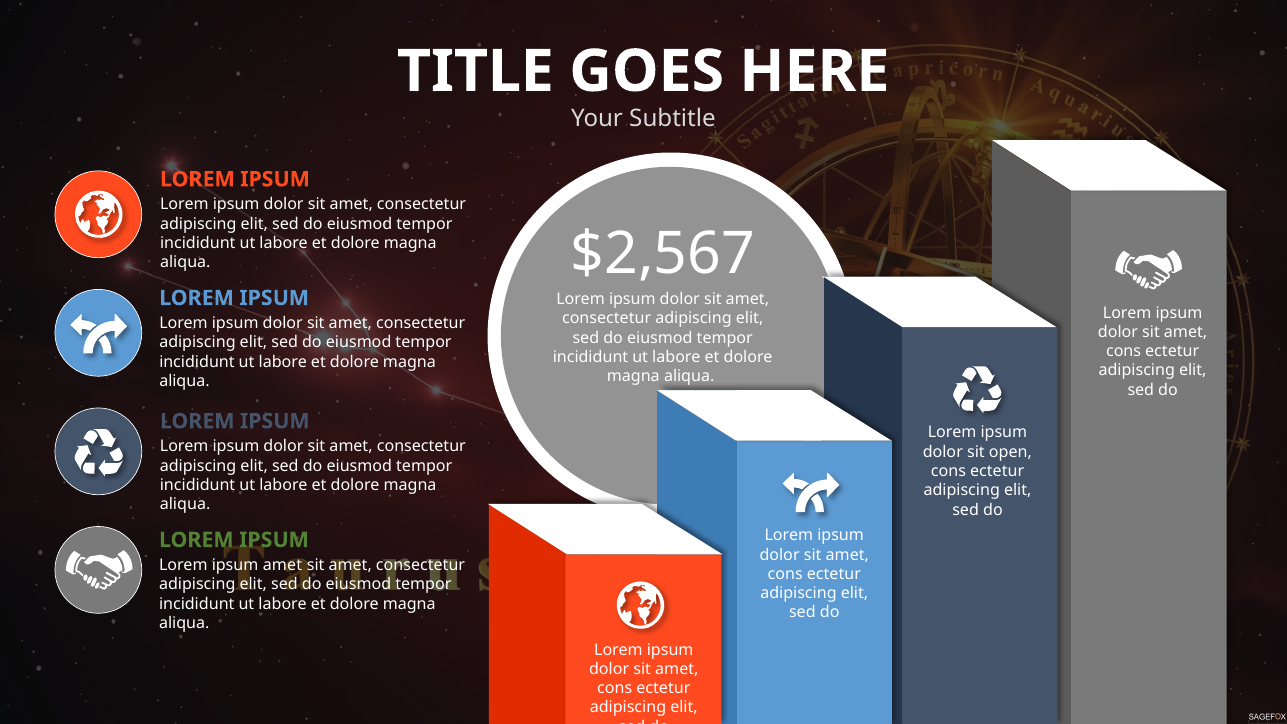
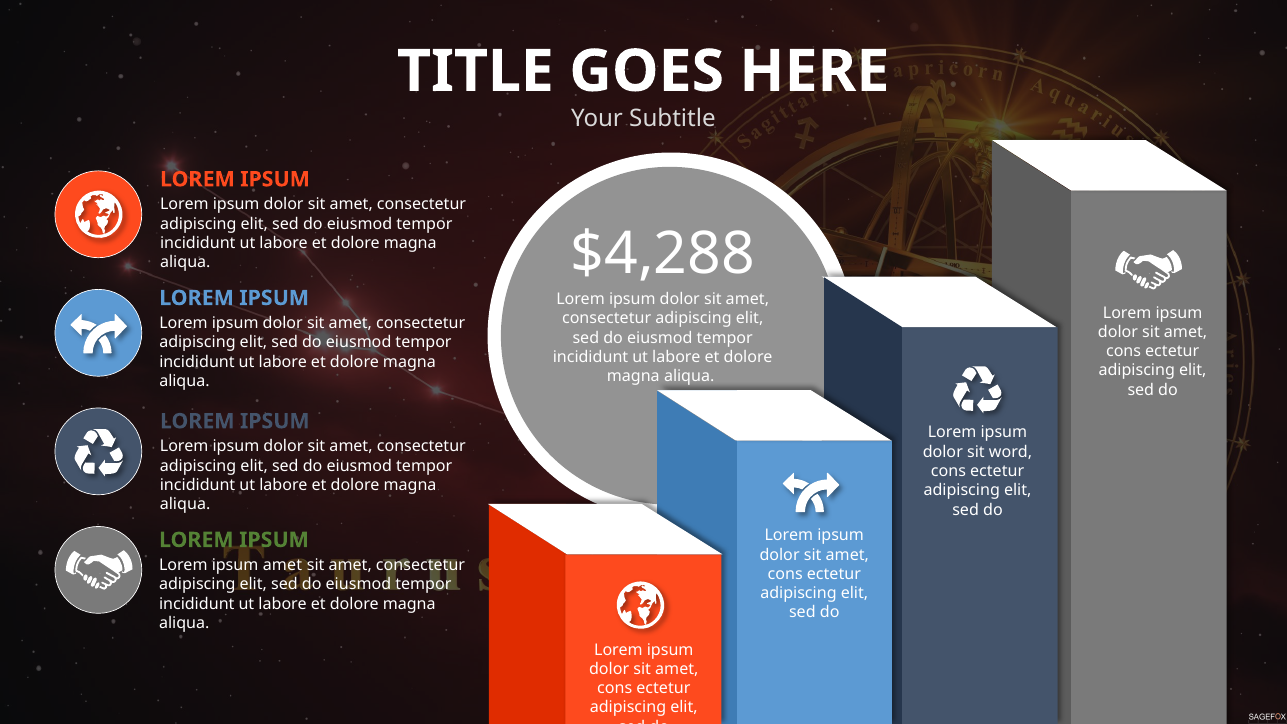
$2,567: $2,567 -> $4,288
open: open -> word
